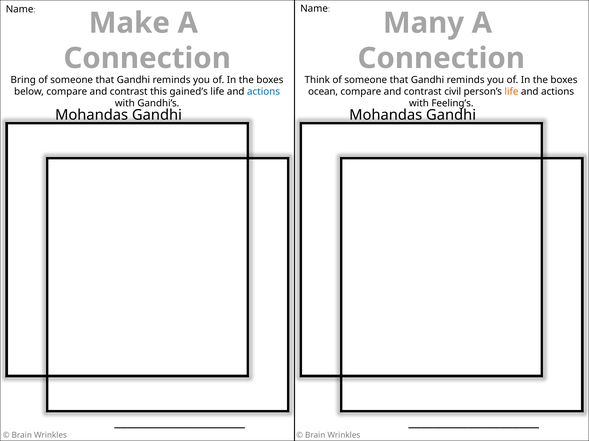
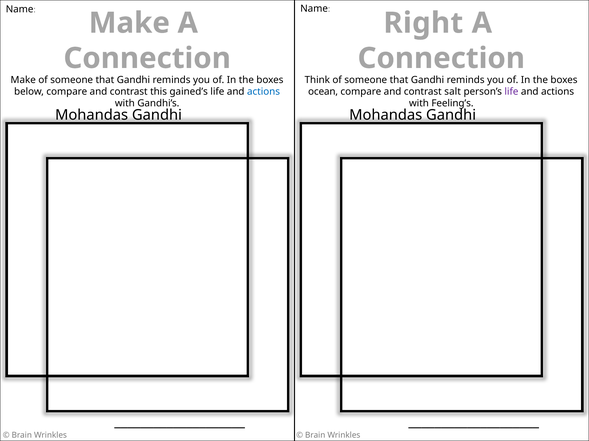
Many: Many -> Right
Bring at (23, 80): Bring -> Make
civil: civil -> salt
life at (511, 92) colour: orange -> purple
